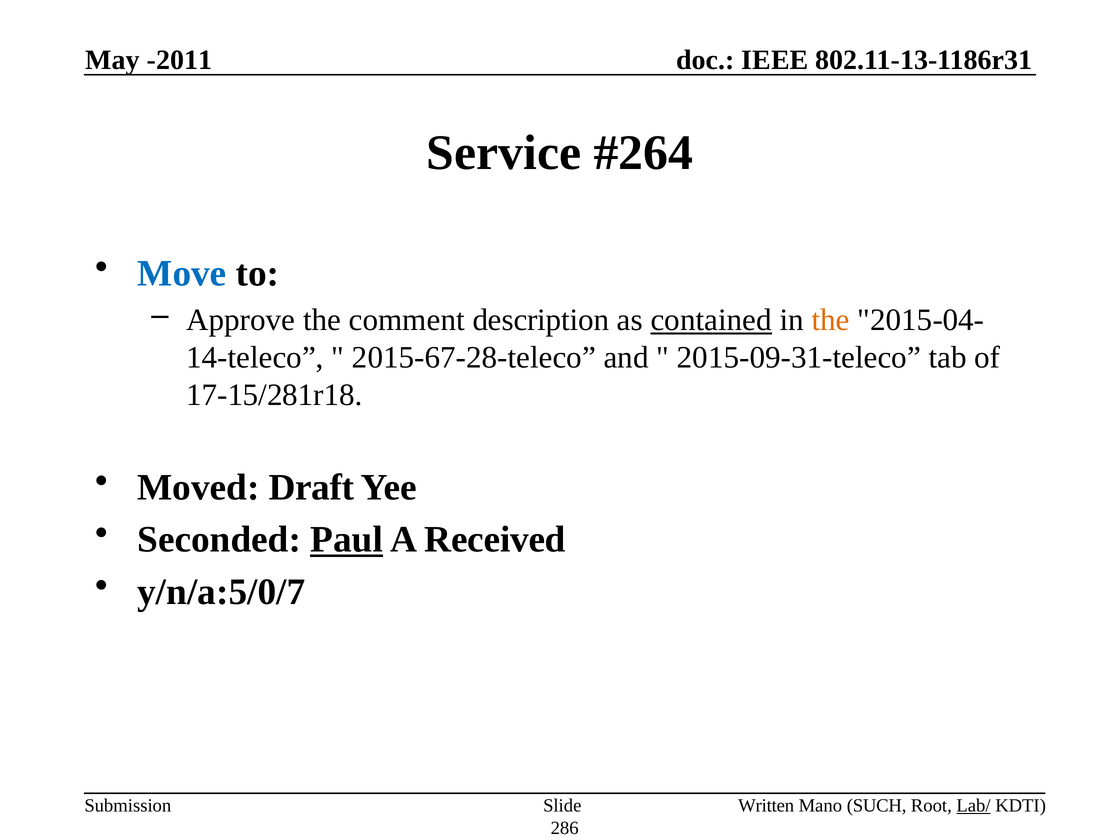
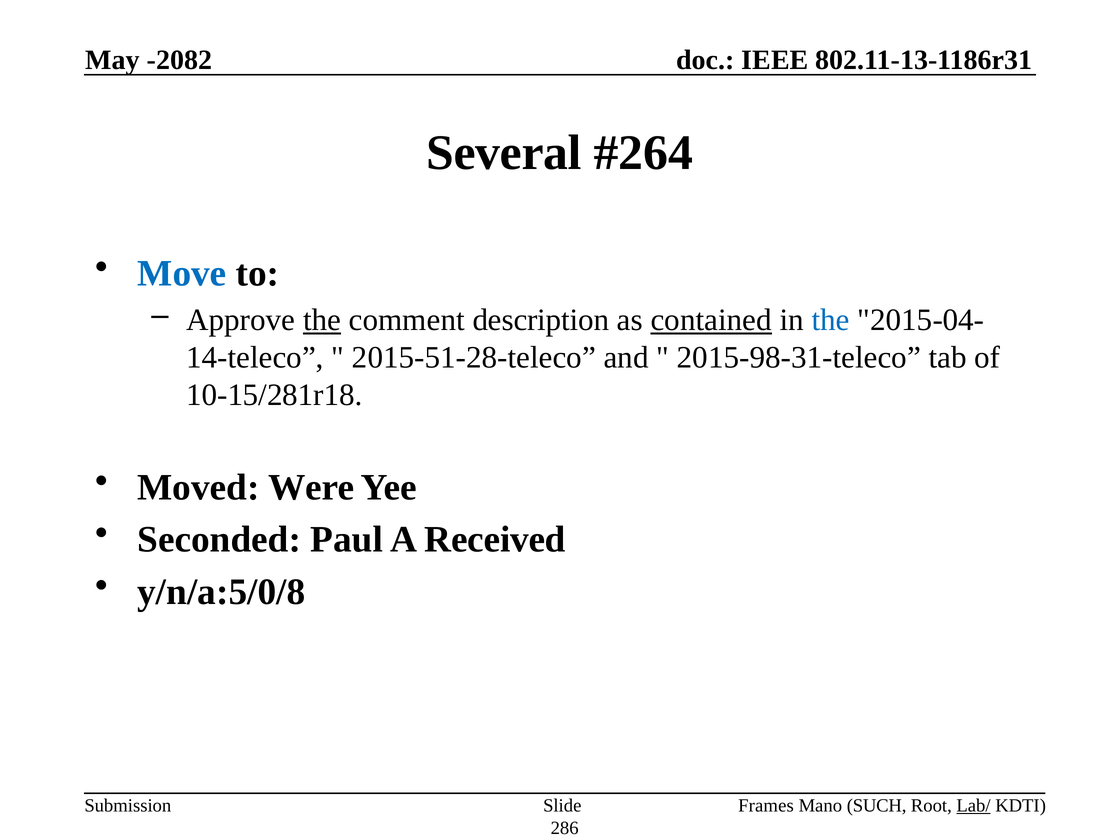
-2011: -2011 -> -2082
Service: Service -> Several
the at (322, 320) underline: none -> present
the at (831, 320) colour: orange -> blue
2015-67-28-teleco: 2015-67-28-teleco -> 2015-51-28-teleco
2015-09-31-teleco: 2015-09-31-teleco -> 2015-98-31-teleco
17-15/281r18: 17-15/281r18 -> 10-15/281r18
Draft: Draft -> Were
Paul underline: present -> none
y/n/a:5/0/7: y/n/a:5/0/7 -> y/n/a:5/0/8
Written: Written -> Frames
